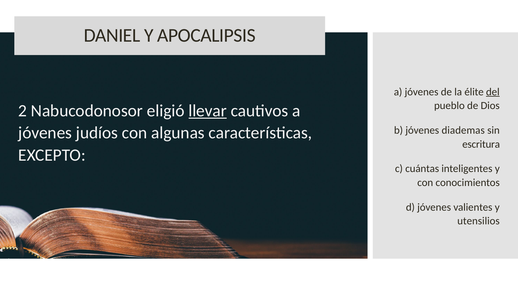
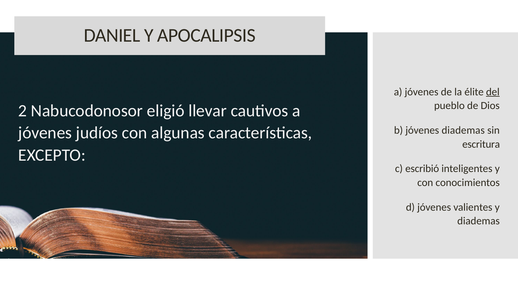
llevar underline: present -> none
cuántas: cuántas -> escribió
utensilios at (479, 221): utensilios -> diademas
